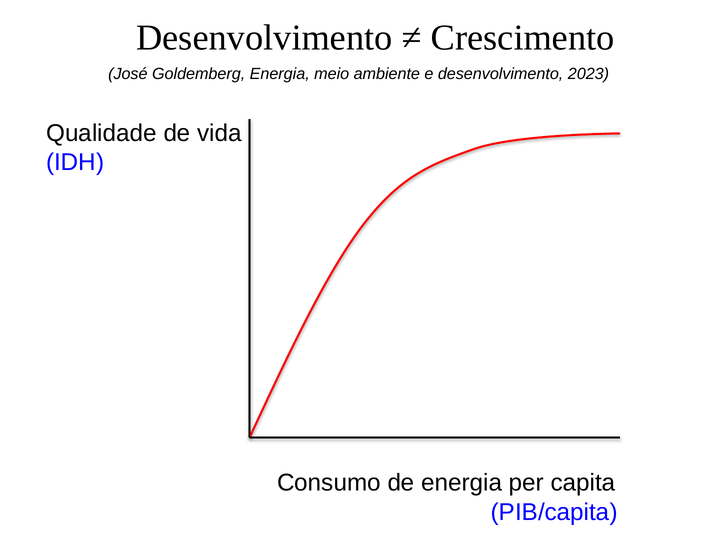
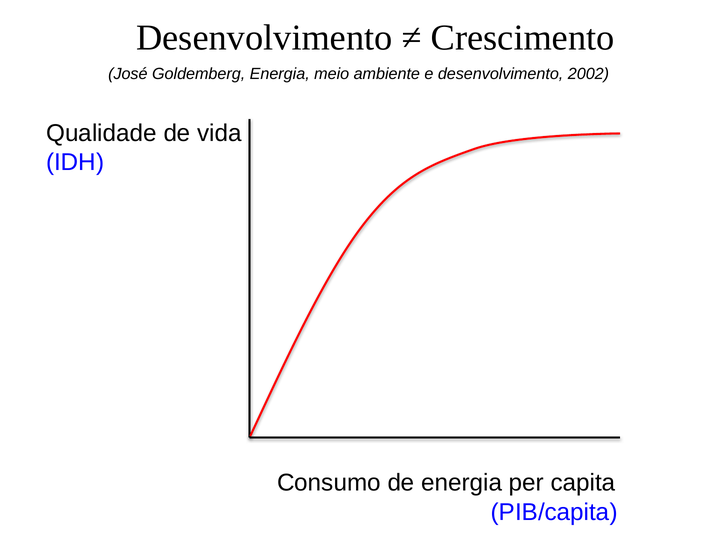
2023: 2023 -> 2002
